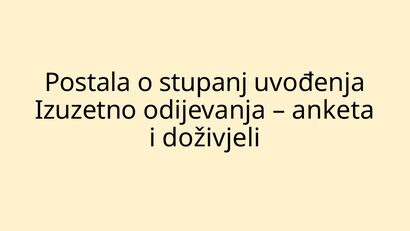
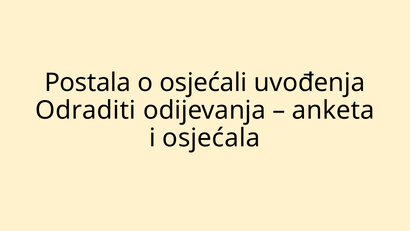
stupanj: stupanj -> osjećali
Izuzetno: Izuzetno -> Odraditi
doživjeli: doživjeli -> osjećala
